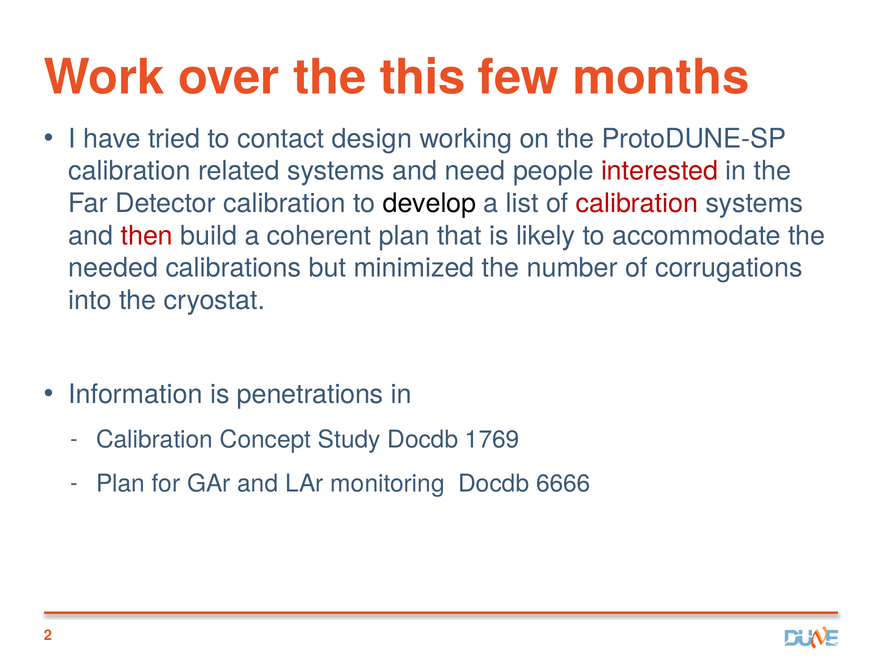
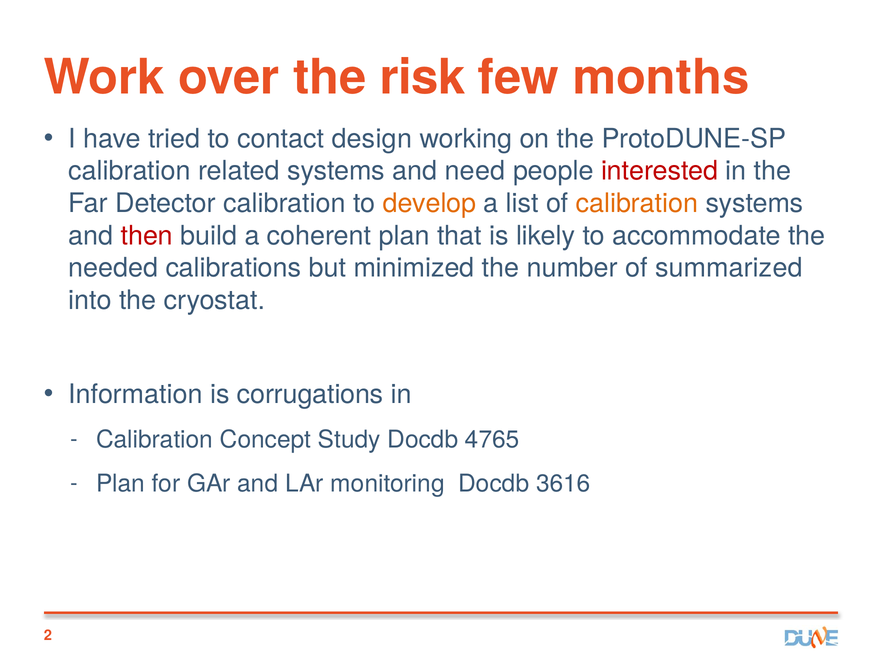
this: this -> risk
develop colour: black -> orange
calibration at (637, 204) colour: red -> orange
corrugations: corrugations -> summarized
penetrations: penetrations -> corrugations
1769: 1769 -> 4765
6666: 6666 -> 3616
